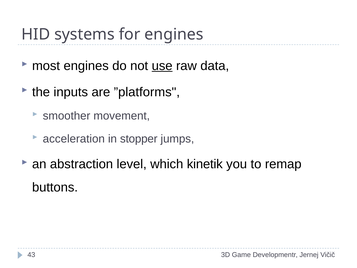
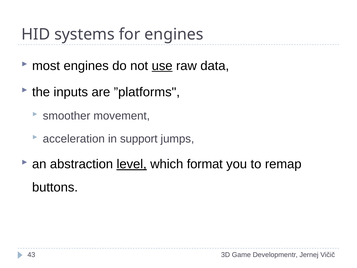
stopper: stopper -> support
level underline: none -> present
kinetik: kinetik -> format
